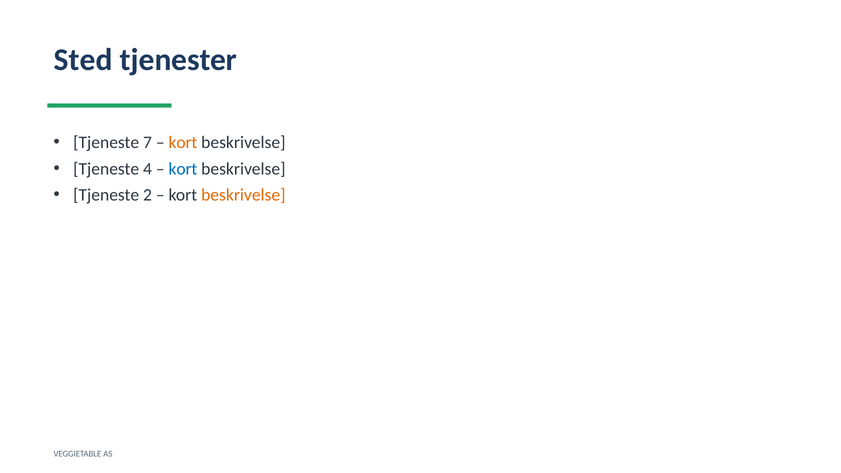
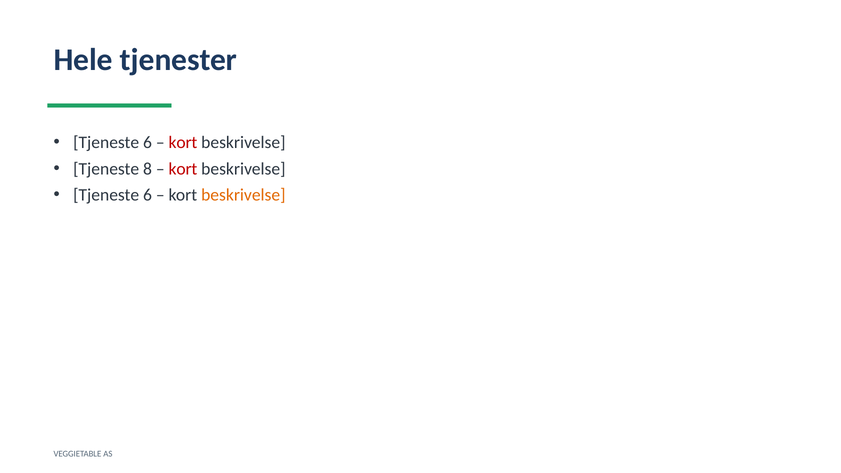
Sted: Sted -> Hele
7 at (147, 142): 7 -> 6
kort at (183, 142) colour: orange -> red
4: 4 -> 8
kort at (183, 169) colour: blue -> red
2 at (147, 195): 2 -> 6
